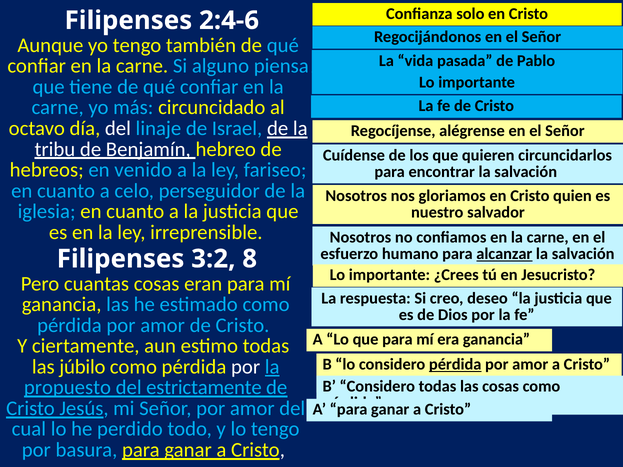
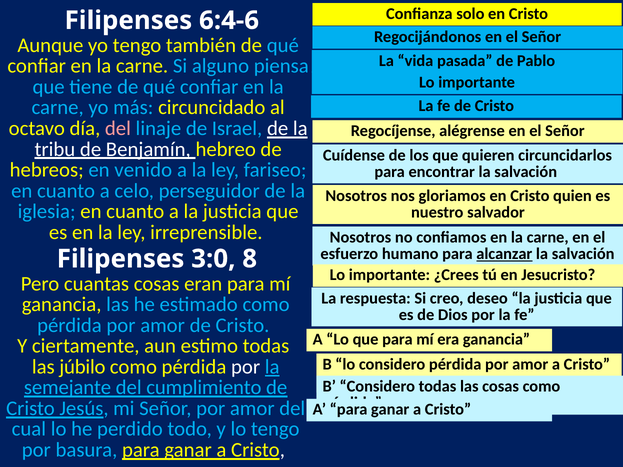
2:4-6: 2:4-6 -> 6:4-6
del at (118, 128) colour: white -> pink
3:2: 3:2 -> 3:0
pérdida at (455, 365) underline: present -> none
propuesto: propuesto -> semejante
estrictamente: estrictamente -> cumplimiento
